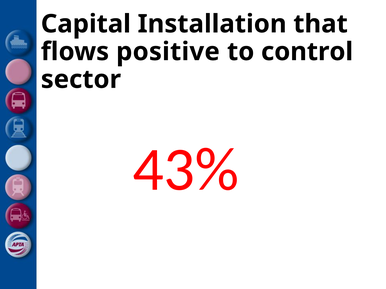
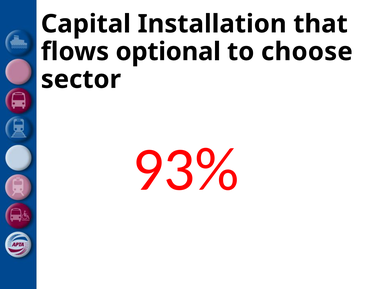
positive: positive -> optional
control: control -> choose
43%: 43% -> 93%
